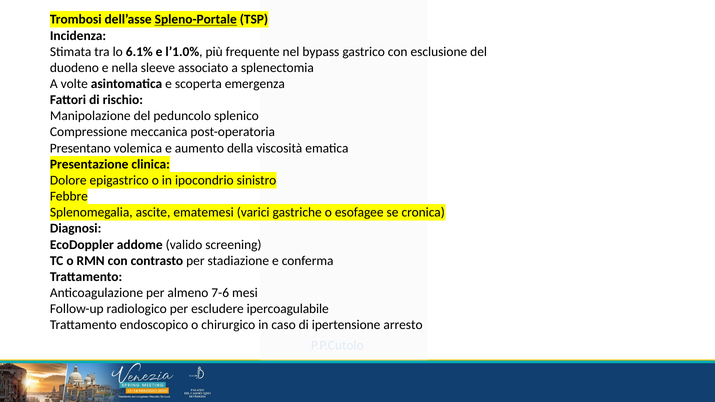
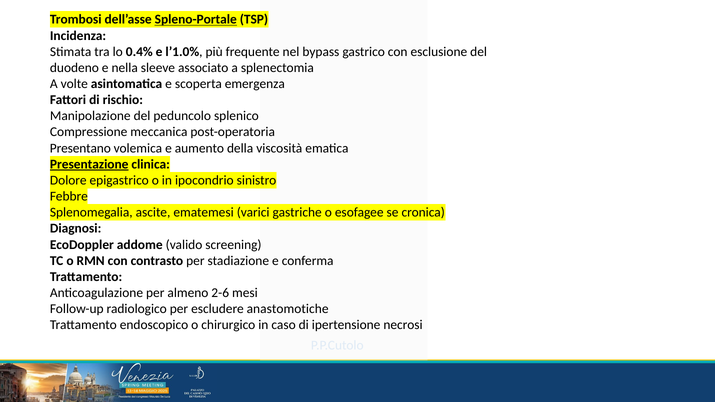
6.1%: 6.1% -> 0.4%
Presentazione underline: none -> present
7-6: 7-6 -> 2-6
ipercoagulabile: ipercoagulabile -> anastomotiche
arresto: arresto -> necrosi
